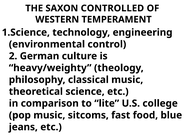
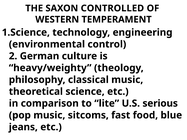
college: college -> serious
